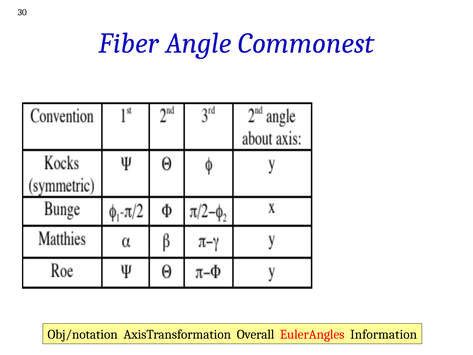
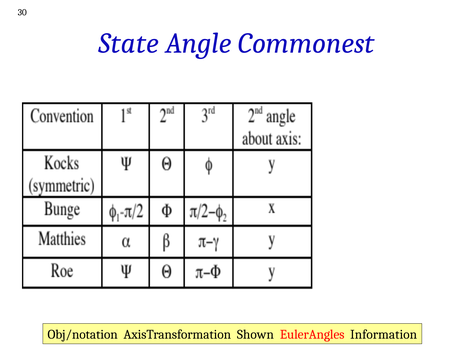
Fiber: Fiber -> State
Overall: Overall -> Shown
